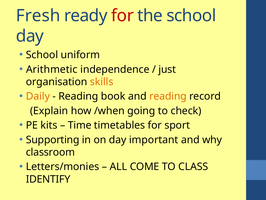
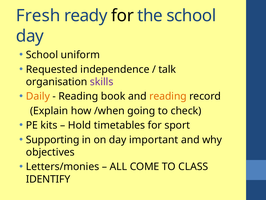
for at (122, 16) colour: red -> black
Arithmetic: Arithmetic -> Requested
just: just -> talk
skills colour: orange -> purple
Time: Time -> Hold
classroom: classroom -> objectives
